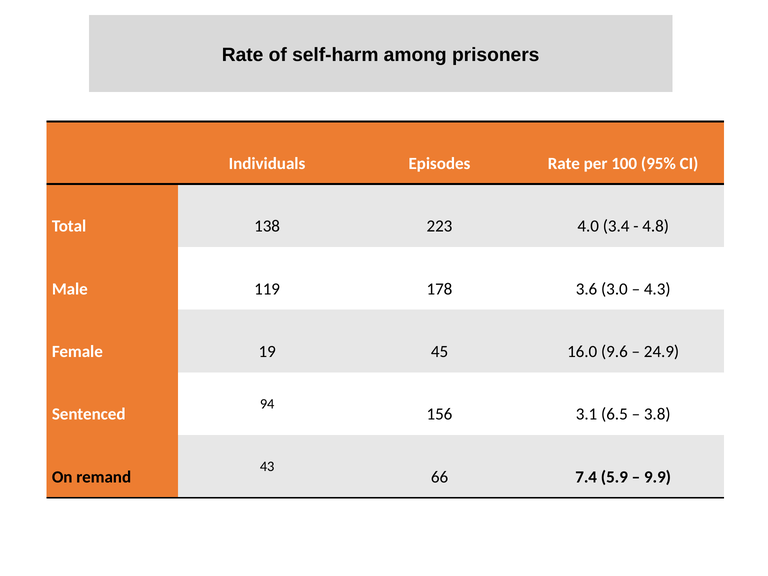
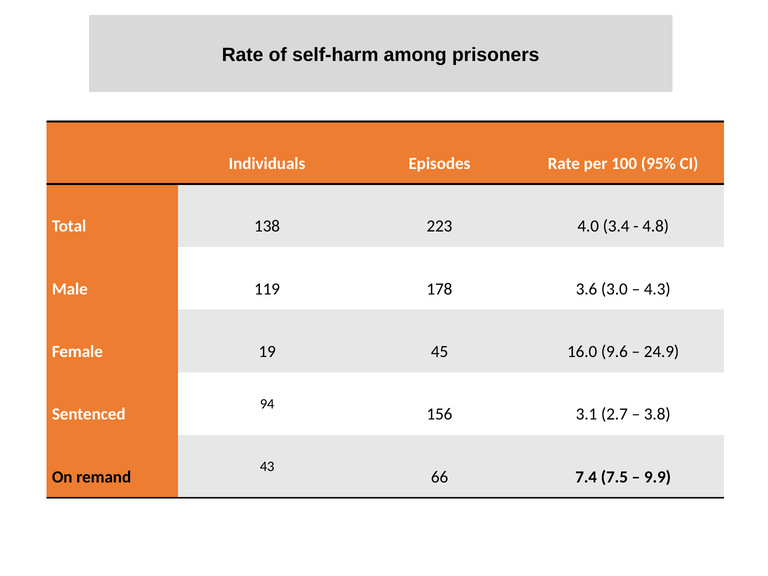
6.5: 6.5 -> 2.7
5.9: 5.9 -> 7.5
